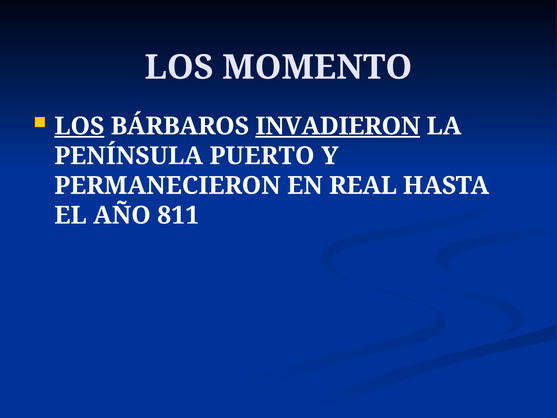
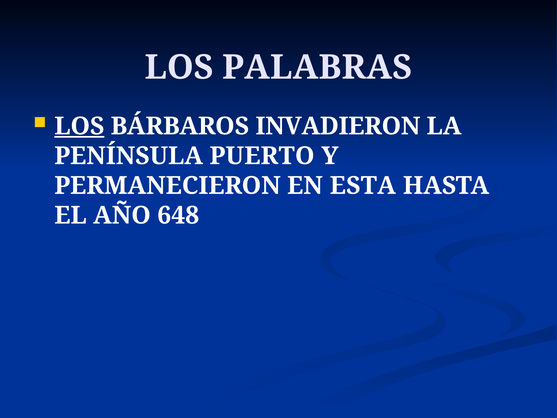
MOMENTO: MOMENTO -> PALABRAS
INVADIERON underline: present -> none
REAL: REAL -> ESTA
811: 811 -> 648
